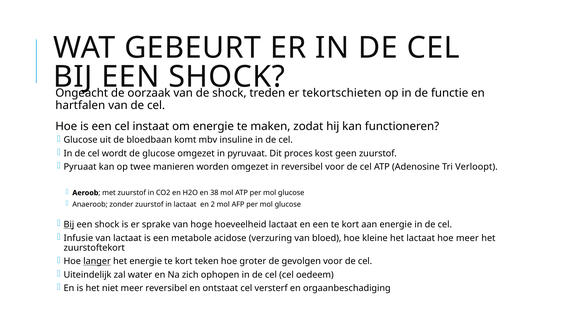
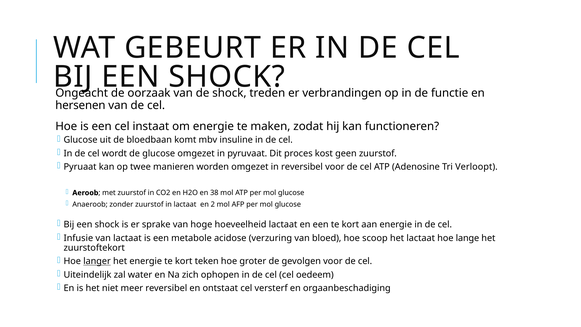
tekortschieten: tekortschieten -> verbrandingen
hartfalen: hartfalen -> hersenen
Bij at (69, 224) underline: present -> none
kleine: kleine -> scoop
hoe meer: meer -> lange
